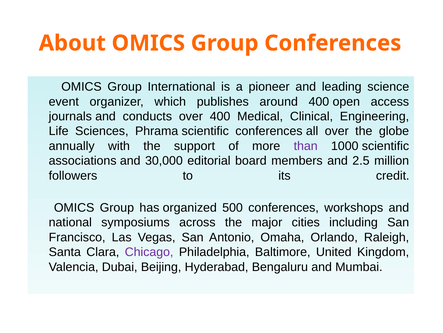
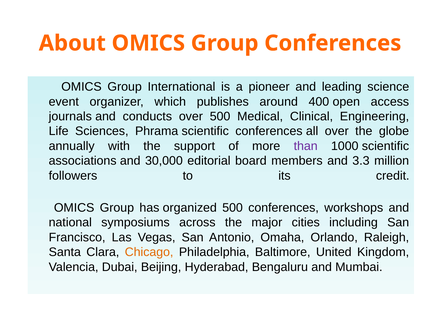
over 400: 400 -> 500
2.5: 2.5 -> 3.3
Chicago colour: purple -> orange
